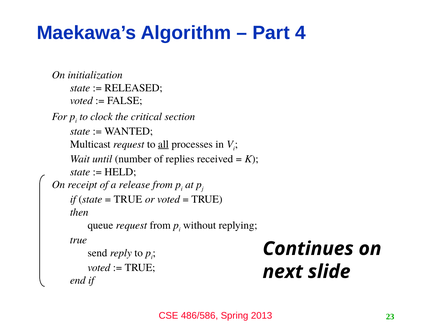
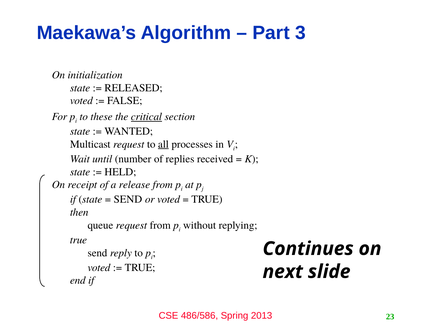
4: 4 -> 3
clock: clock -> these
critical underline: none -> present
TRUE at (128, 200): TRUE -> SEND
